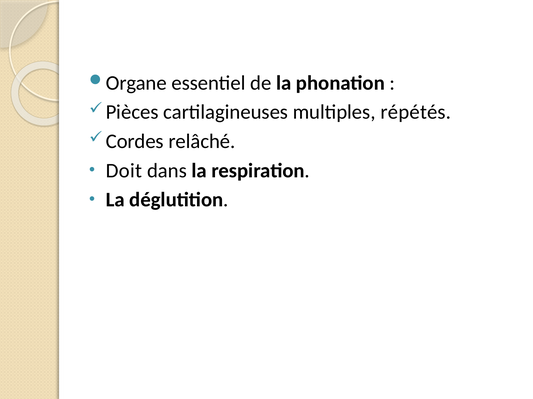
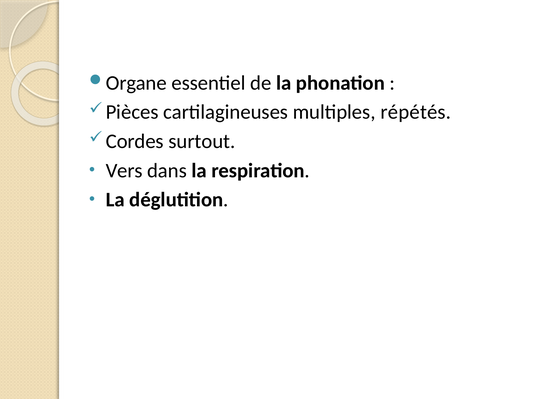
relâché: relâché -> surtout
Doit: Doit -> Vers
